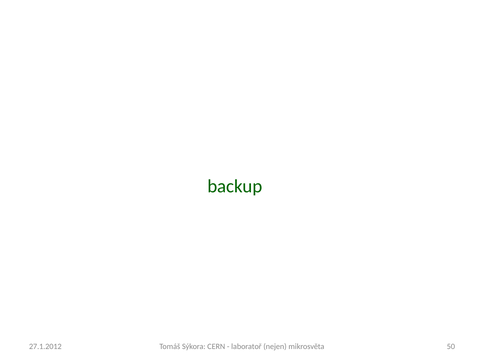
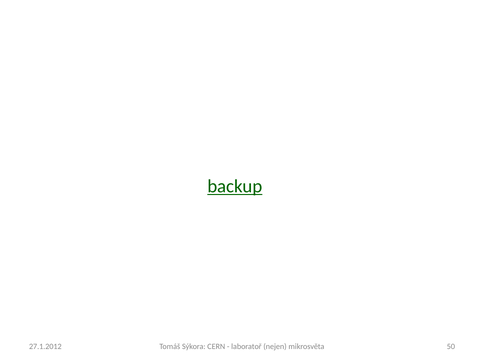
backup underline: none -> present
